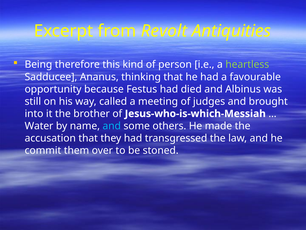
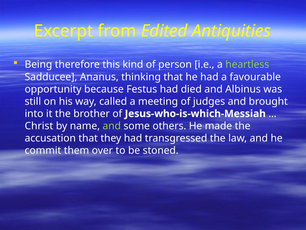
Revolt: Revolt -> Edited
Water: Water -> Christ
and at (112, 126) colour: light blue -> light green
